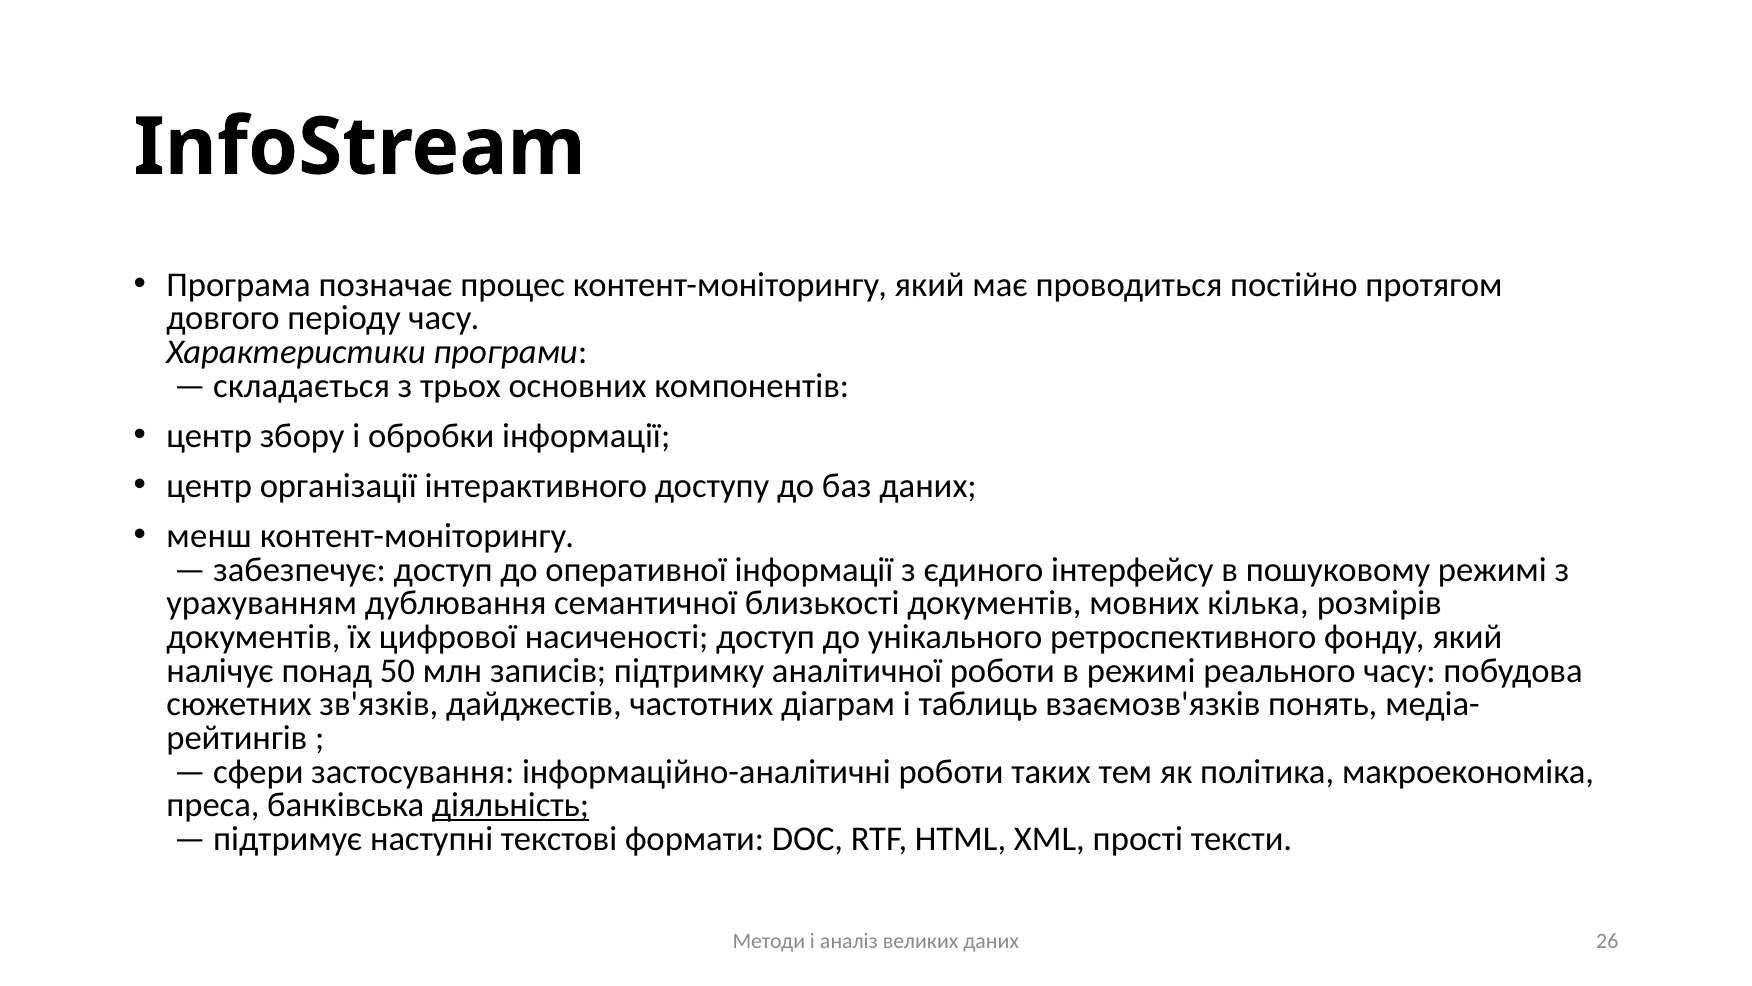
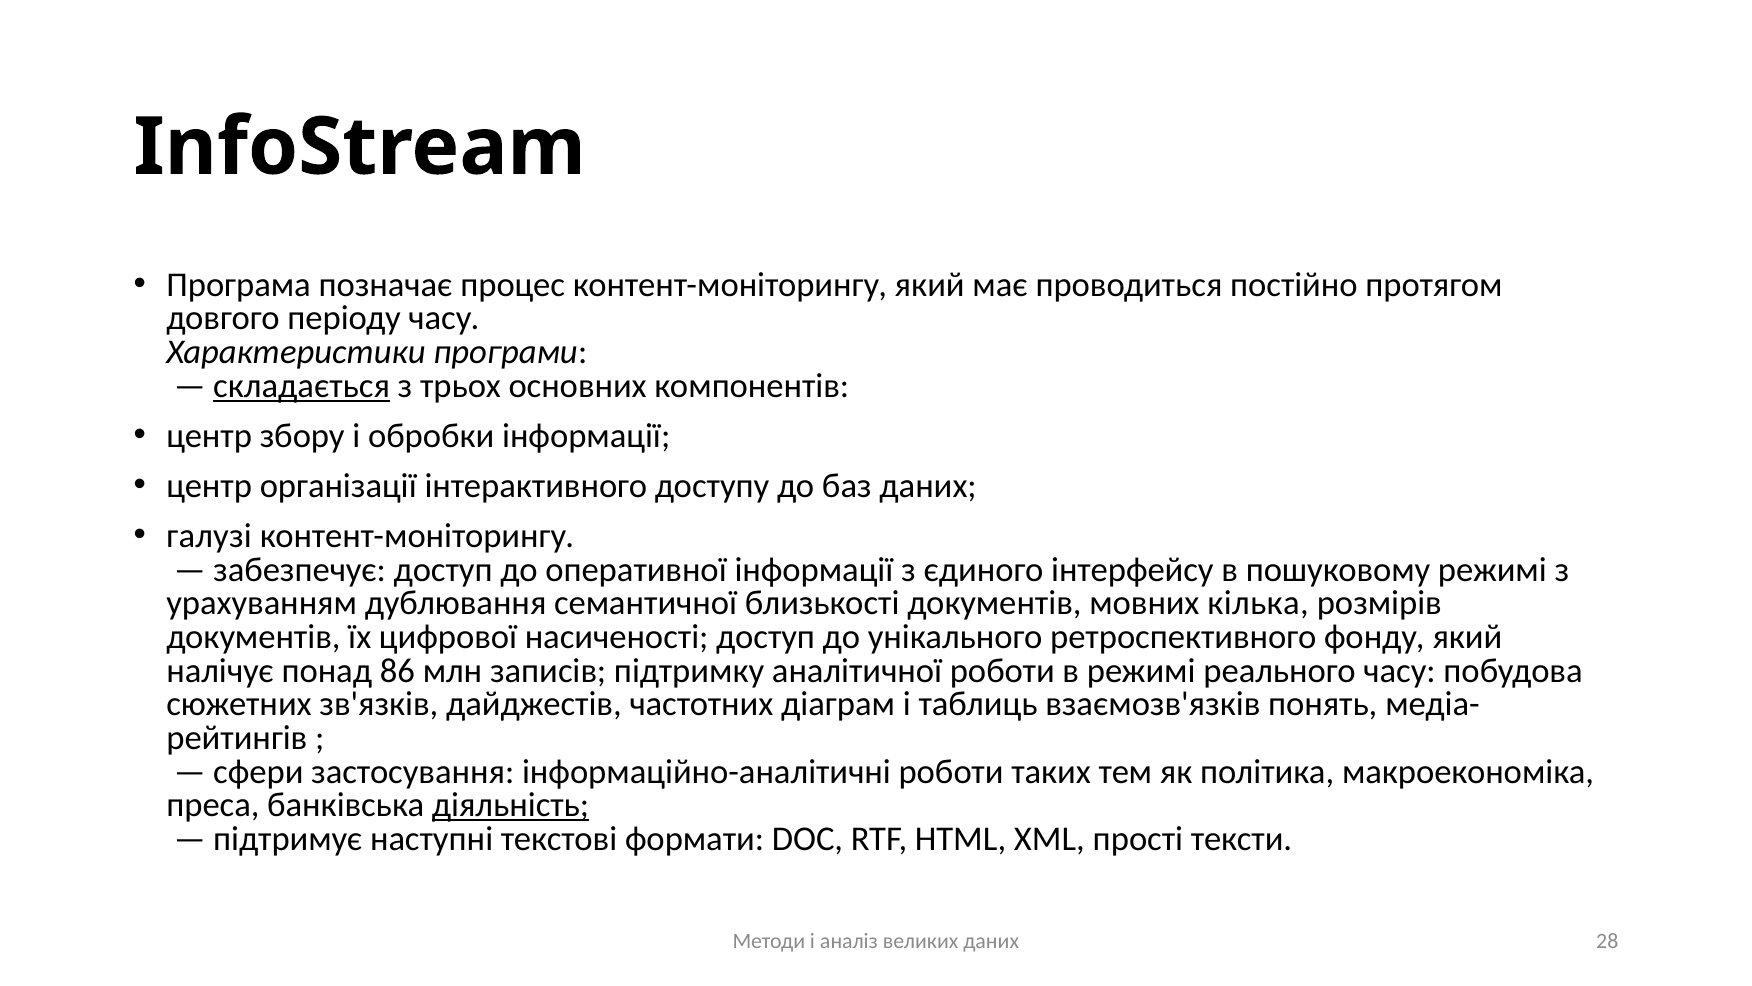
складається underline: none -> present
менш: менш -> галузі
50: 50 -> 86
26: 26 -> 28
